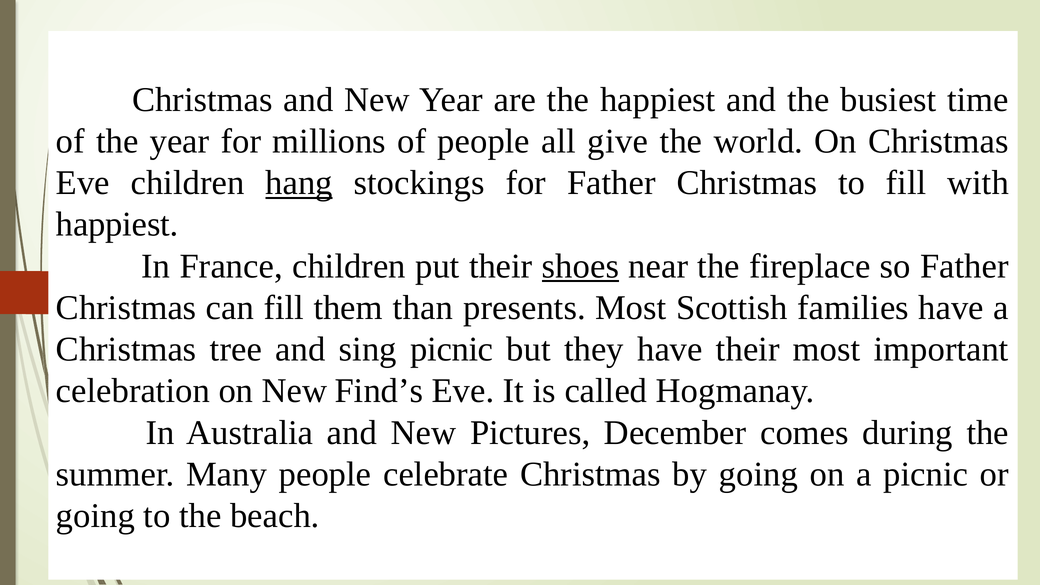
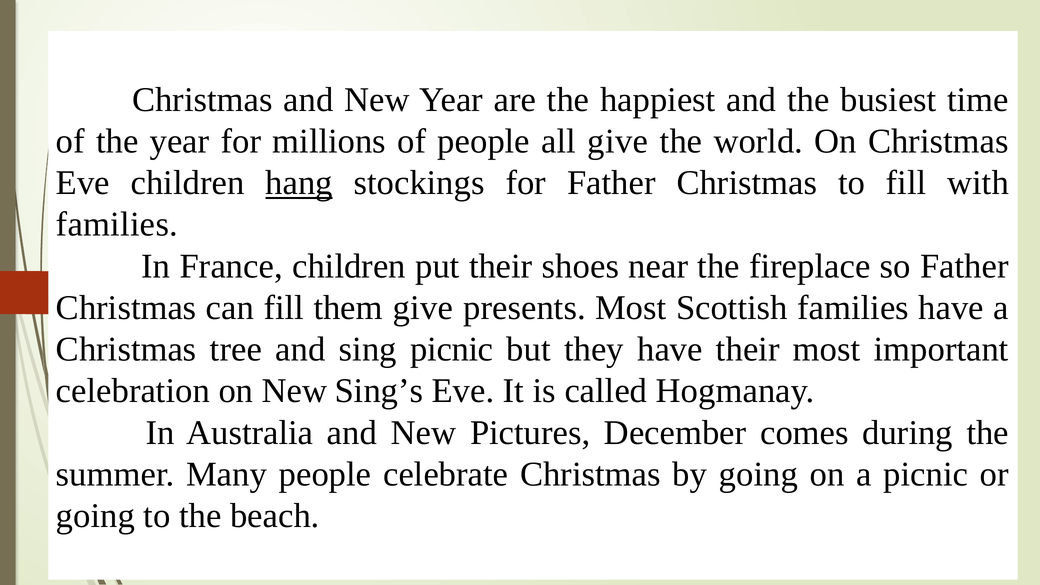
happiest at (117, 225): happiest -> families
shoes underline: present -> none
them than: than -> give
Find’s: Find’s -> Sing’s
